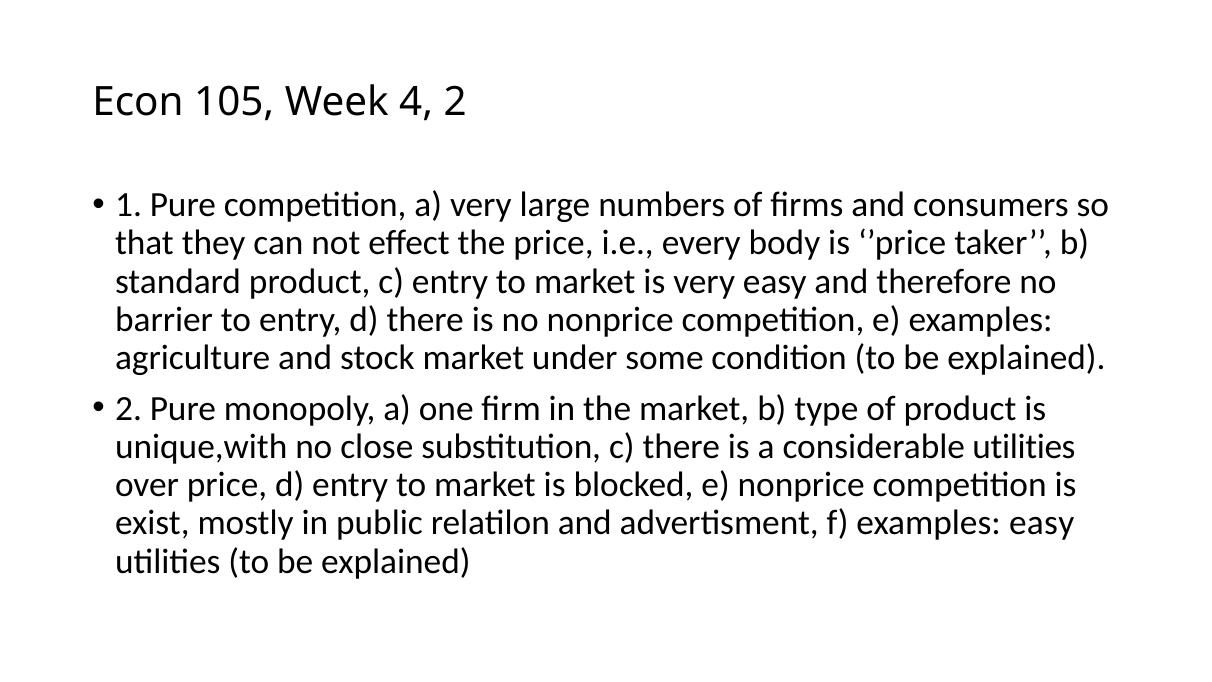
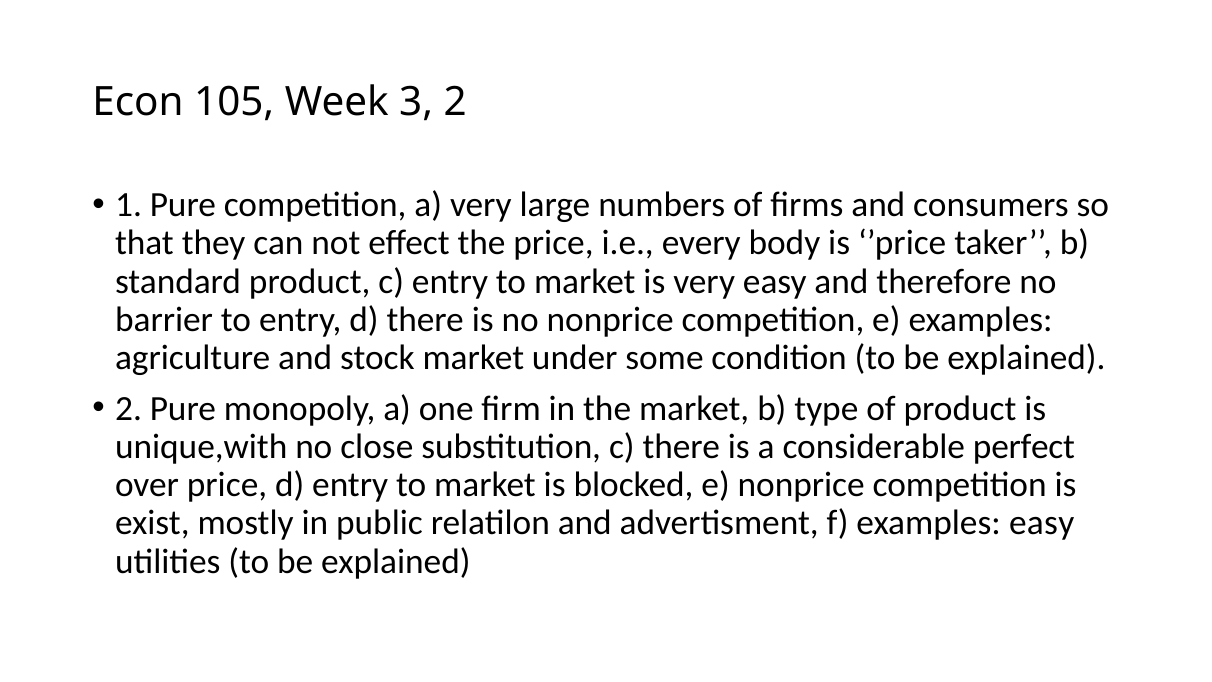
4: 4 -> 3
considerable utilities: utilities -> perfect
